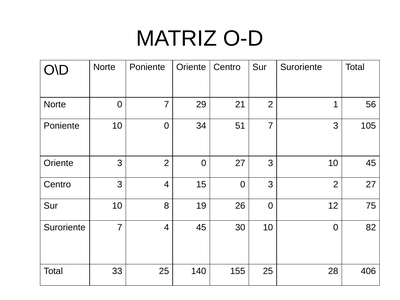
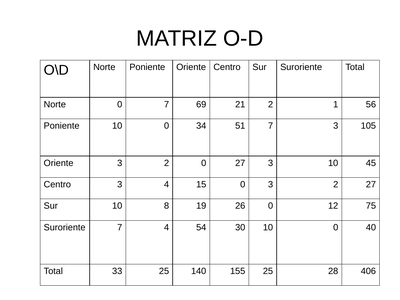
29: 29 -> 69
4 45: 45 -> 54
82: 82 -> 40
